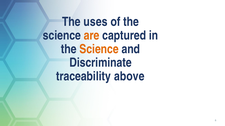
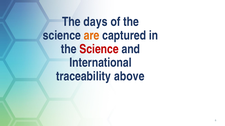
uses: uses -> days
Science at (99, 49) colour: orange -> red
Discriminate: Discriminate -> International
